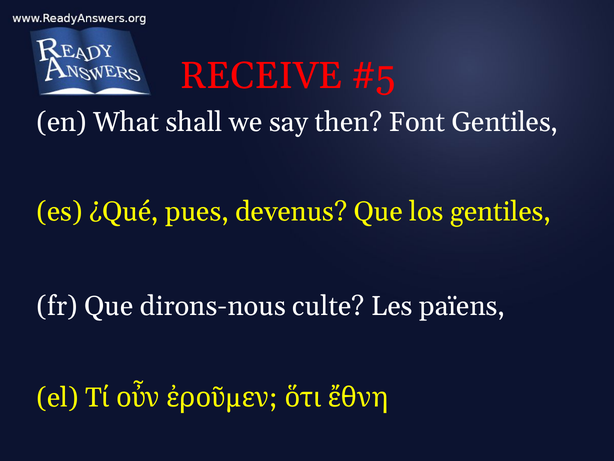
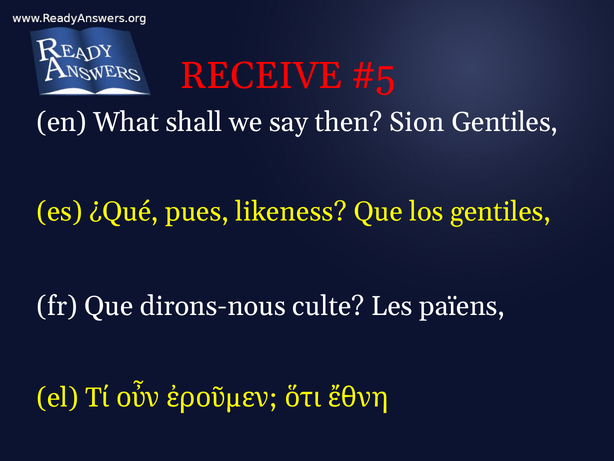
Font: Font -> Sion
devenus: devenus -> likeness
